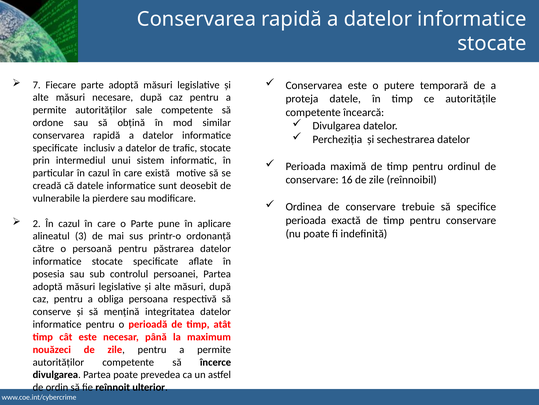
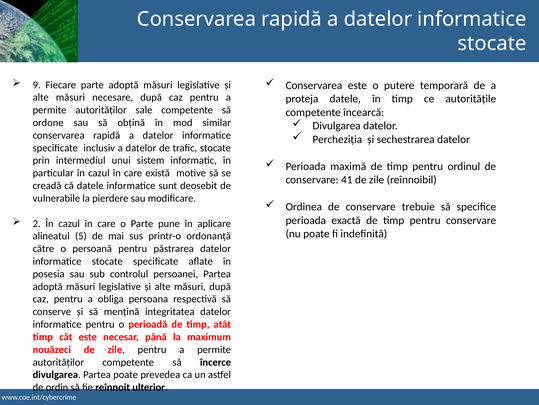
7: 7 -> 9
16: 16 -> 41
3: 3 -> 5
